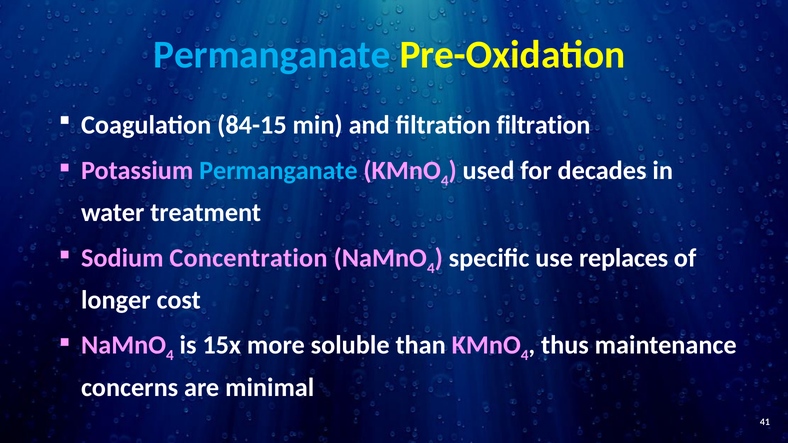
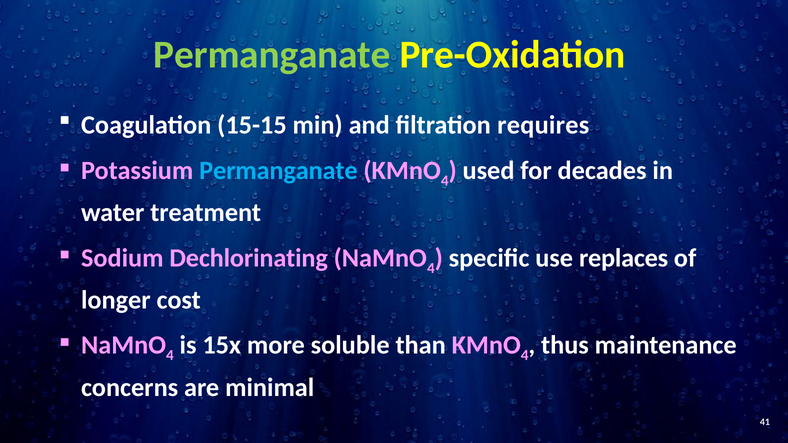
Permanganate at (272, 55) colour: light blue -> light green
84-15: 84-15 -> 15-15
filtration filtration: filtration -> requires
Concentration: Concentration -> Dechlorinating
